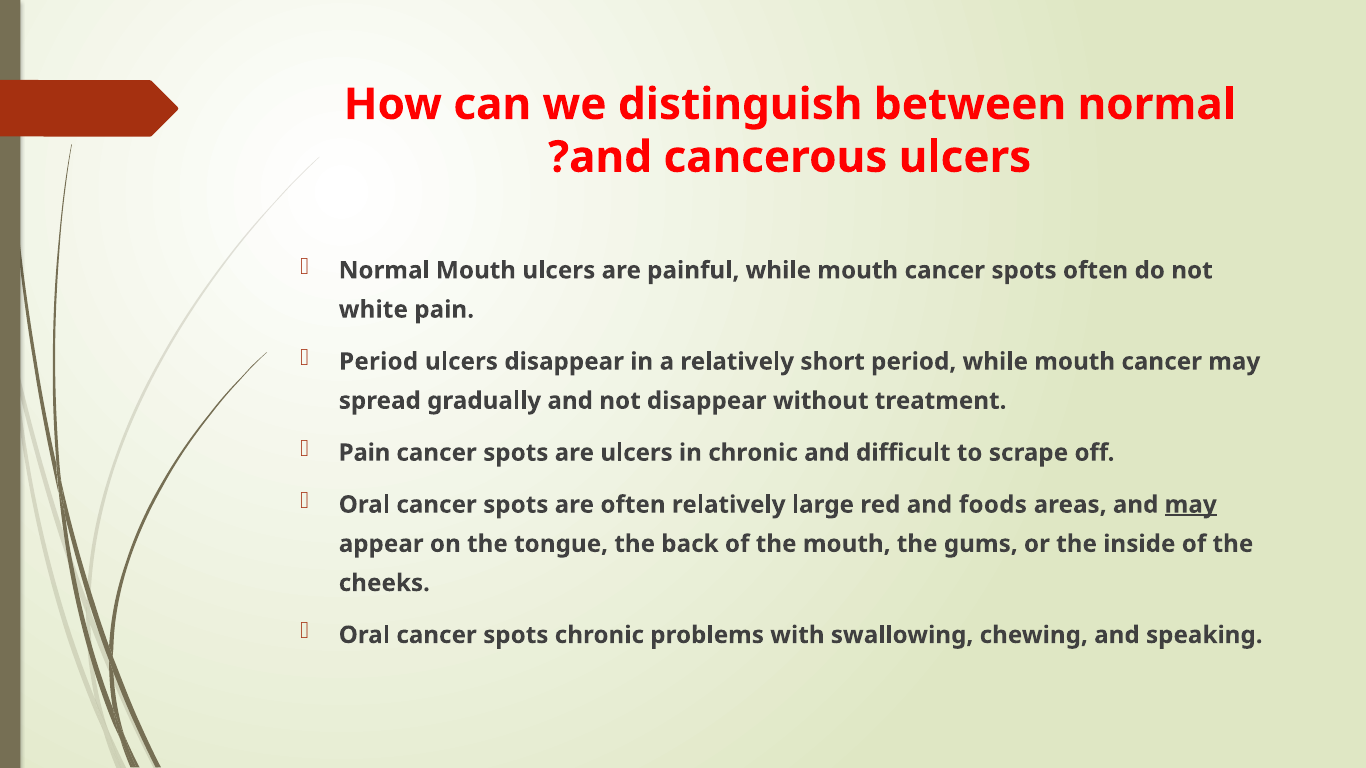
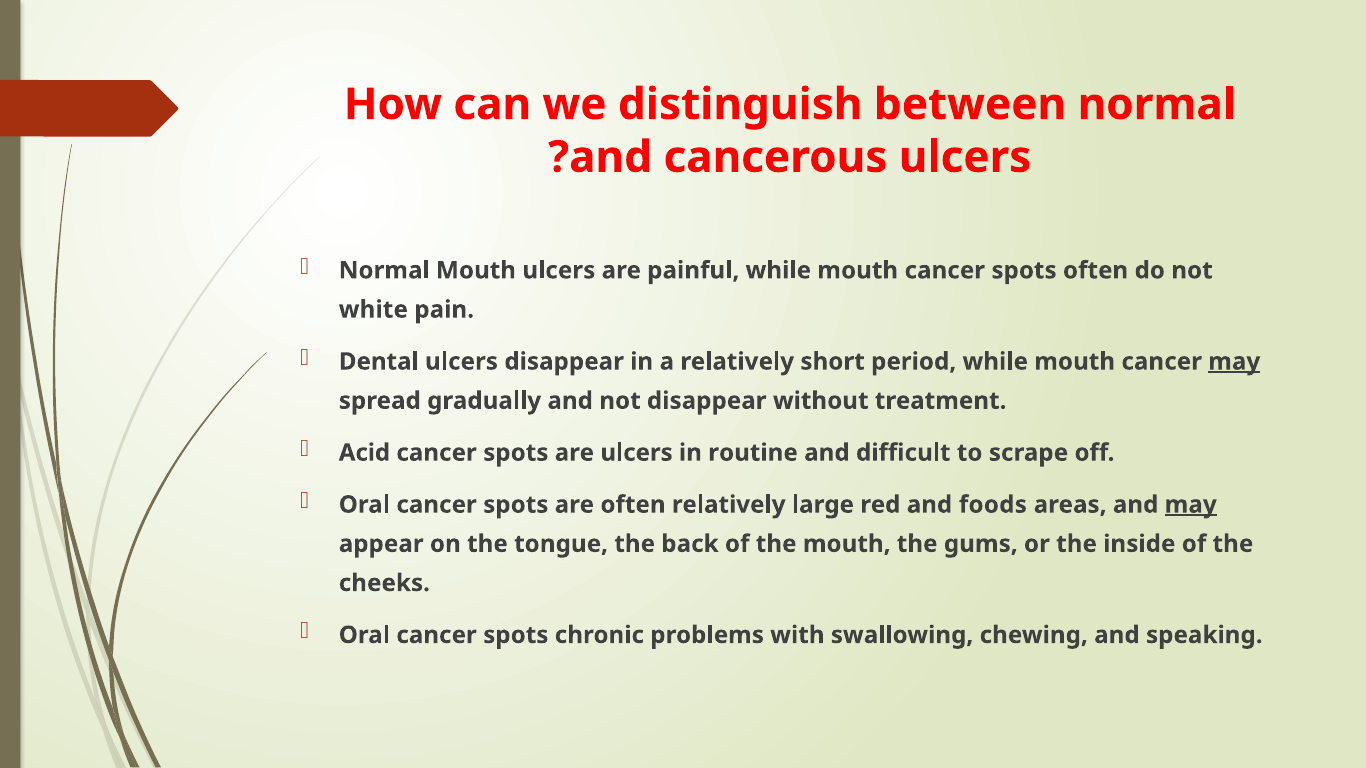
Period at (379, 362): Period -> Dental
may at (1234, 362) underline: none -> present
Pain at (365, 453): Pain -> Acid
in chronic: chronic -> routine
